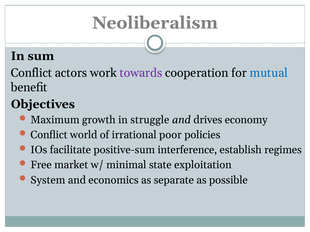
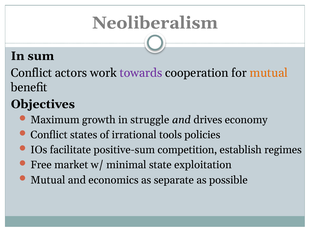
mutual at (269, 73) colour: blue -> orange
world: world -> states
poor: poor -> tools
interference: interference -> competition
System at (48, 180): System -> Mutual
